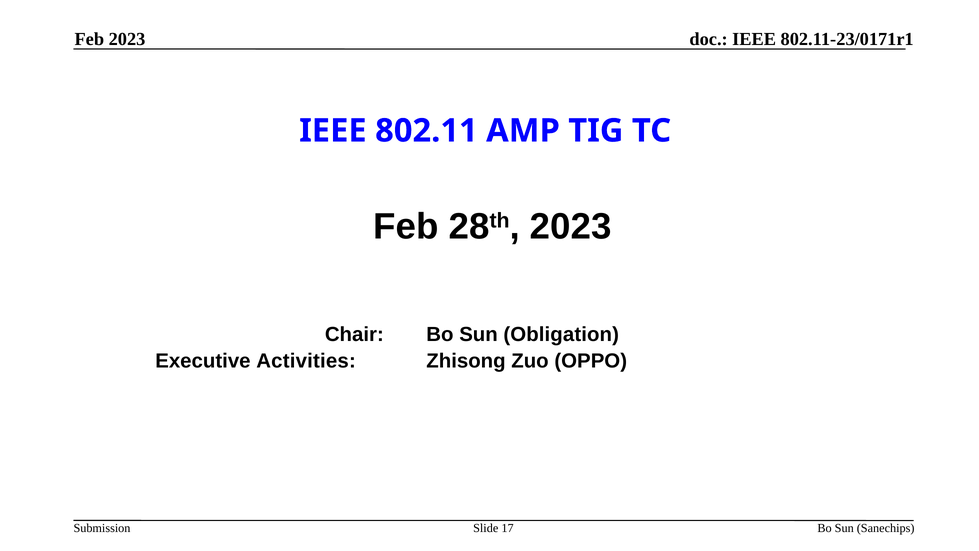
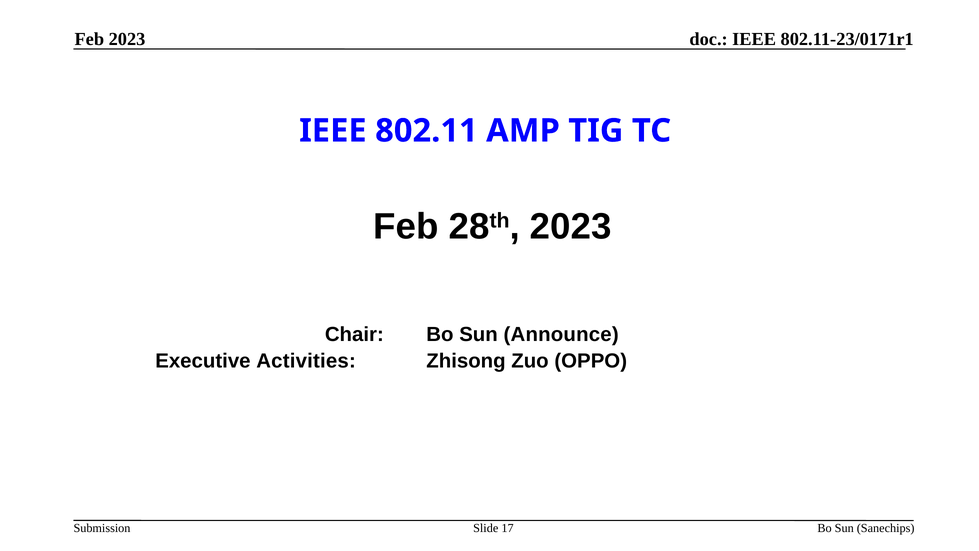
Obligation: Obligation -> Announce
